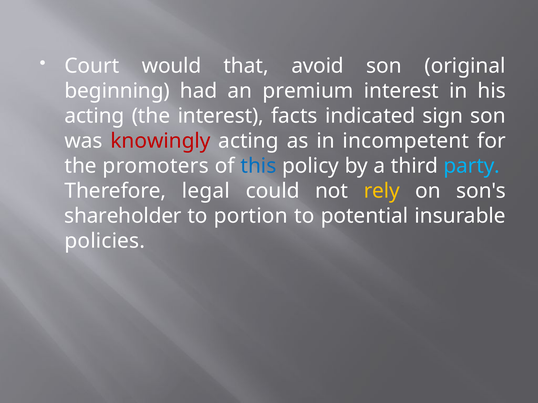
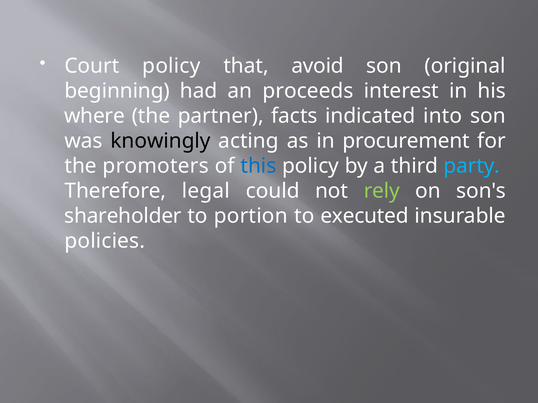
Court would: would -> policy
premium: premium -> proceeds
acting at (94, 116): acting -> where
the interest: interest -> partner
sign: sign -> into
knowingly colour: red -> black
incompetent: incompetent -> procurement
rely colour: yellow -> light green
potential: potential -> executed
